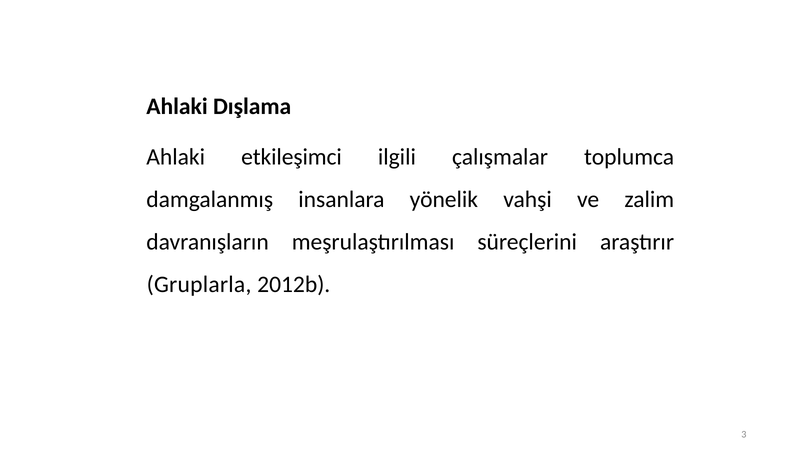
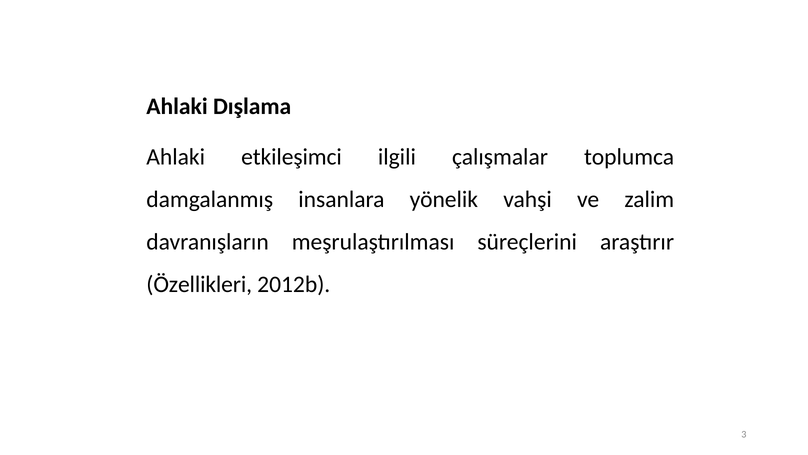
Gruplarla: Gruplarla -> Özellikleri
